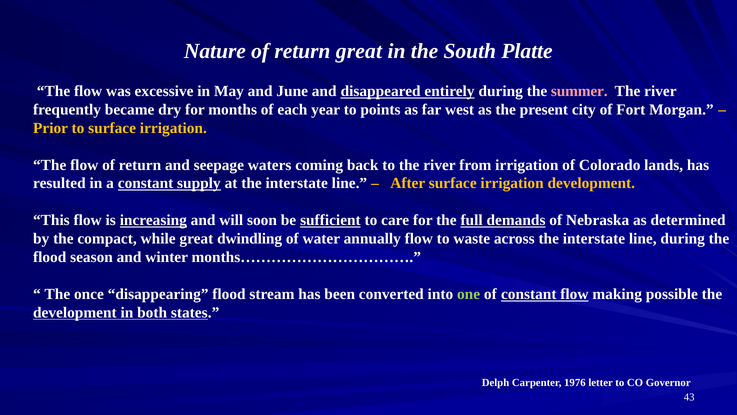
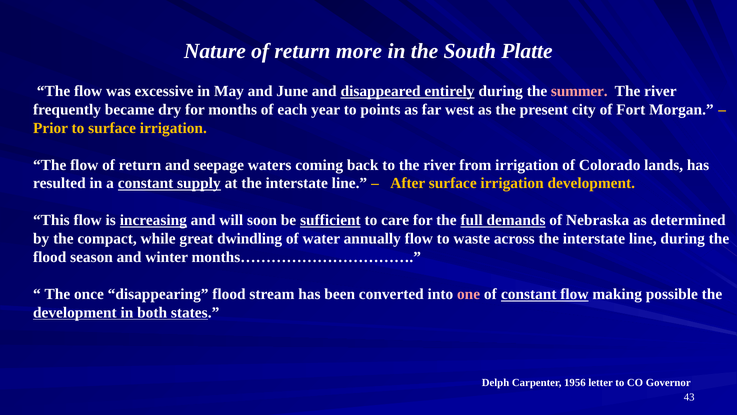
return great: great -> more
one colour: light green -> pink
1976: 1976 -> 1956
